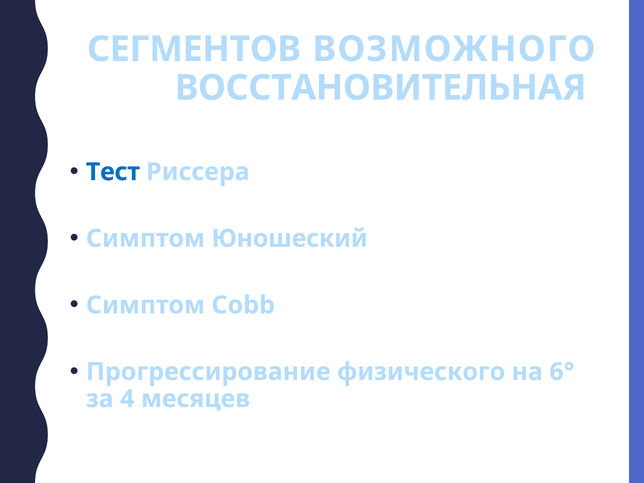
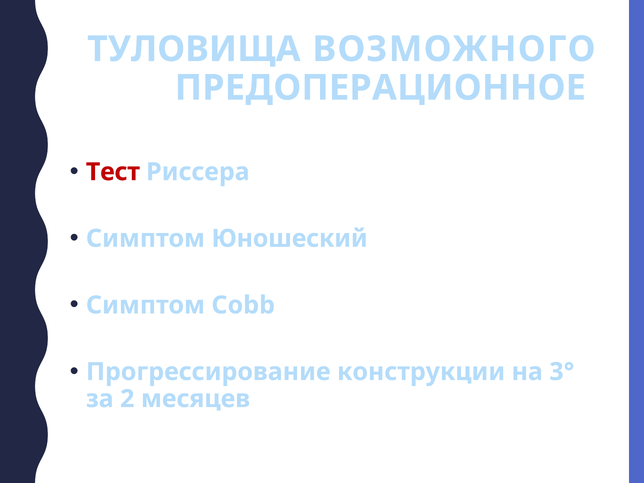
СЕГМЕНТОВ: СЕГМЕНТОВ -> ТУЛОВИЩА
ВОССТАНОВИТЕЛЬНАЯ: ВОССТАНОВИТЕЛЬНАЯ -> ПРЕДОПЕРАЦИОННОЕ
Тест colour: blue -> red
физического: физического -> конструкции
6°: 6° -> 3°
4: 4 -> 2
